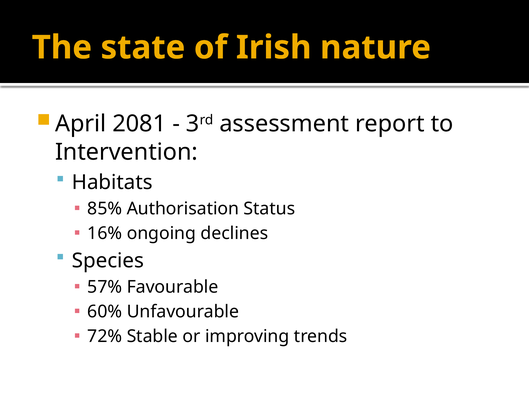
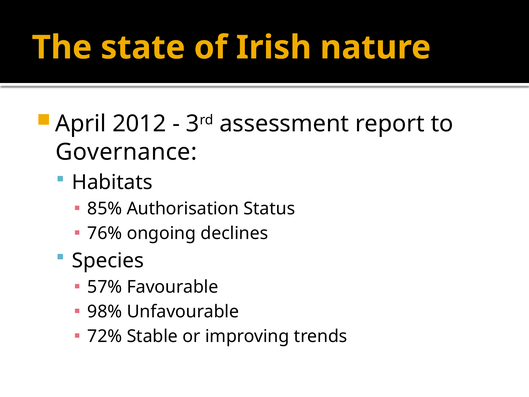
2081: 2081 -> 2012
Intervention: Intervention -> Governance
16%: 16% -> 76%
60%: 60% -> 98%
